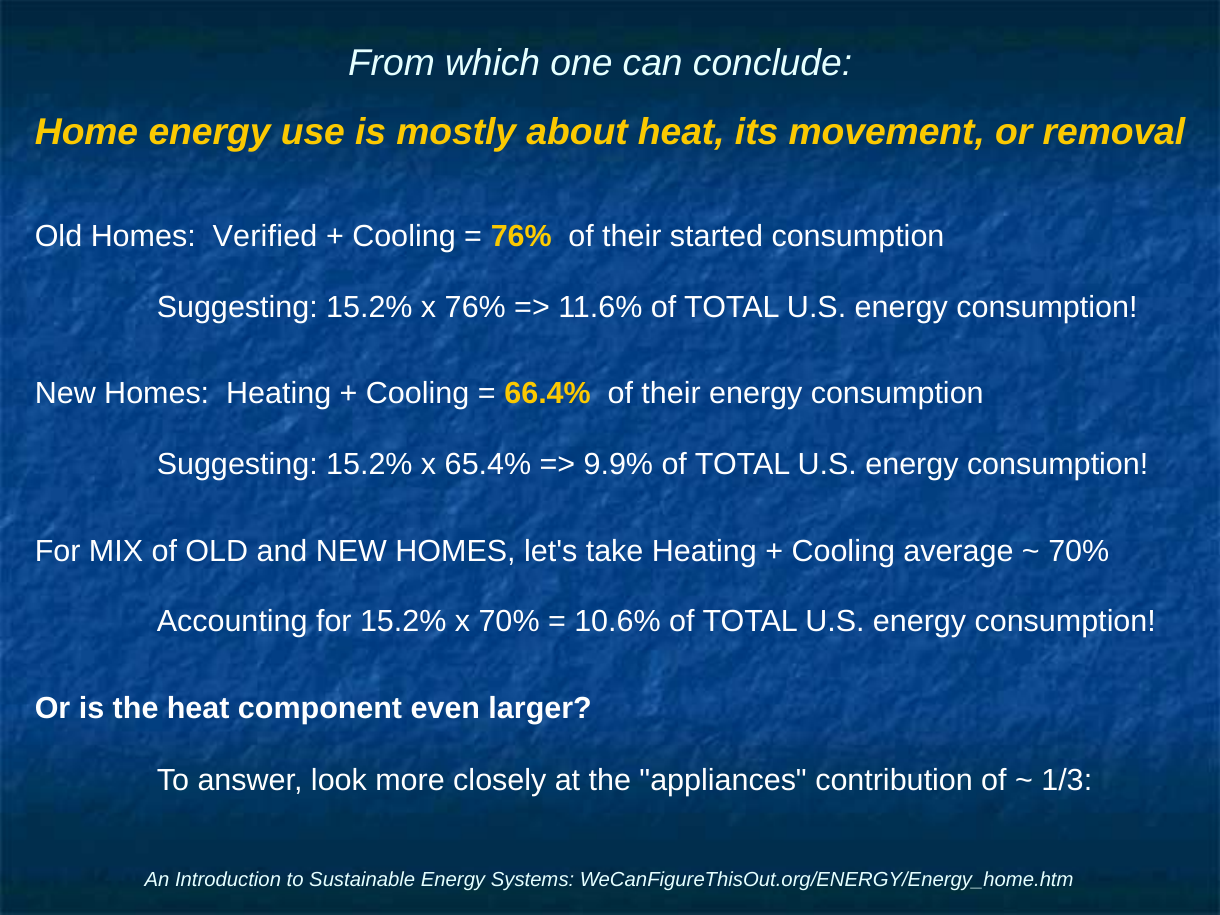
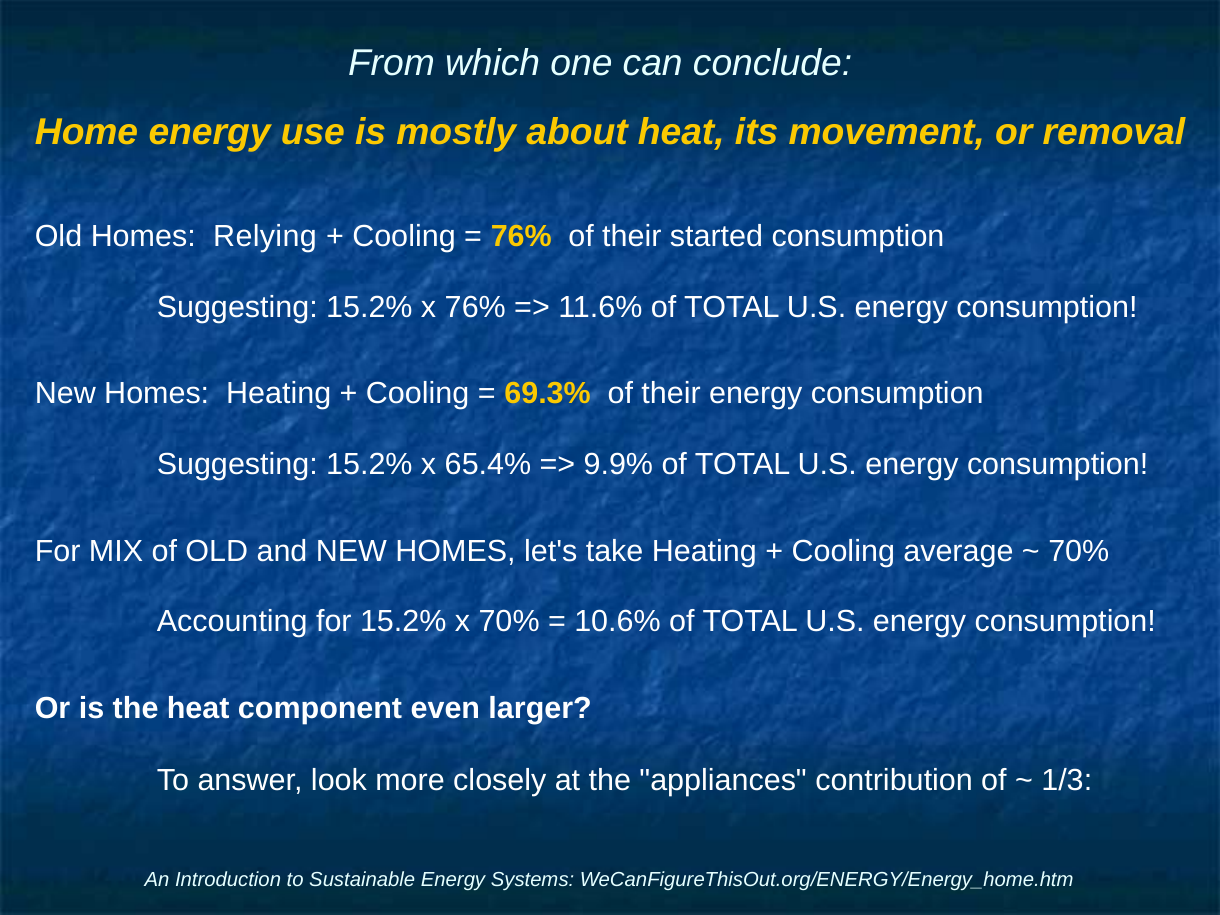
Verified: Verified -> Relying
66.4%: 66.4% -> 69.3%
